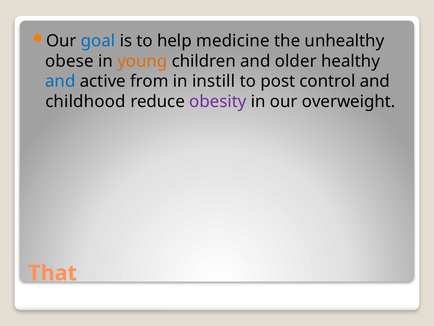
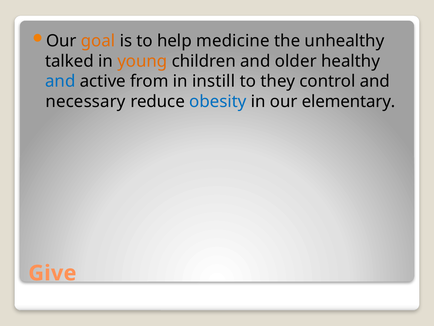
goal colour: blue -> orange
obese: obese -> talked
post: post -> they
childhood: childhood -> necessary
obesity colour: purple -> blue
overweight: overweight -> elementary
That: That -> Give
